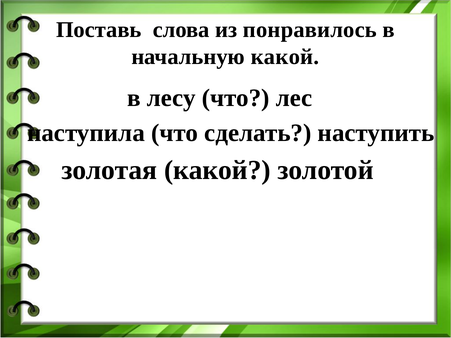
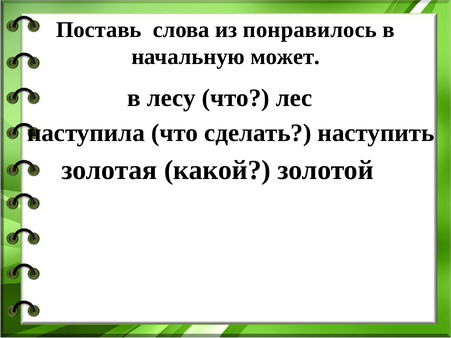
начальную какой: какой -> может
